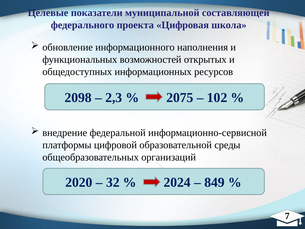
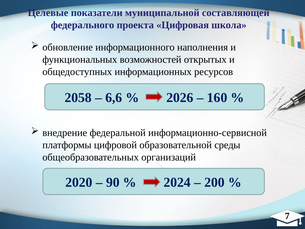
2098: 2098 -> 2058
2,3: 2,3 -> 6,6
2075: 2075 -> 2026
102: 102 -> 160
32: 32 -> 90
849: 849 -> 200
